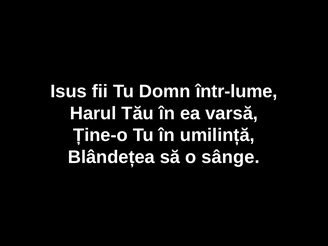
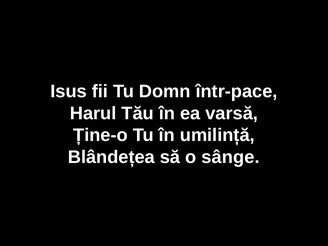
într-lume: într-lume -> într-pace
